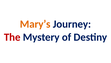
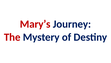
Mary’s colour: orange -> red
